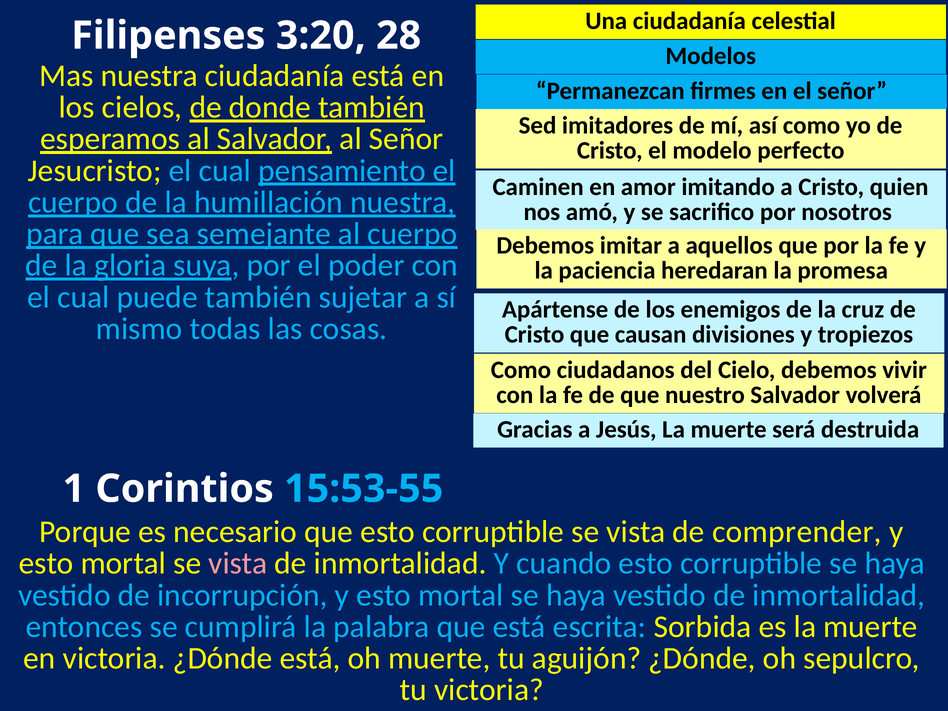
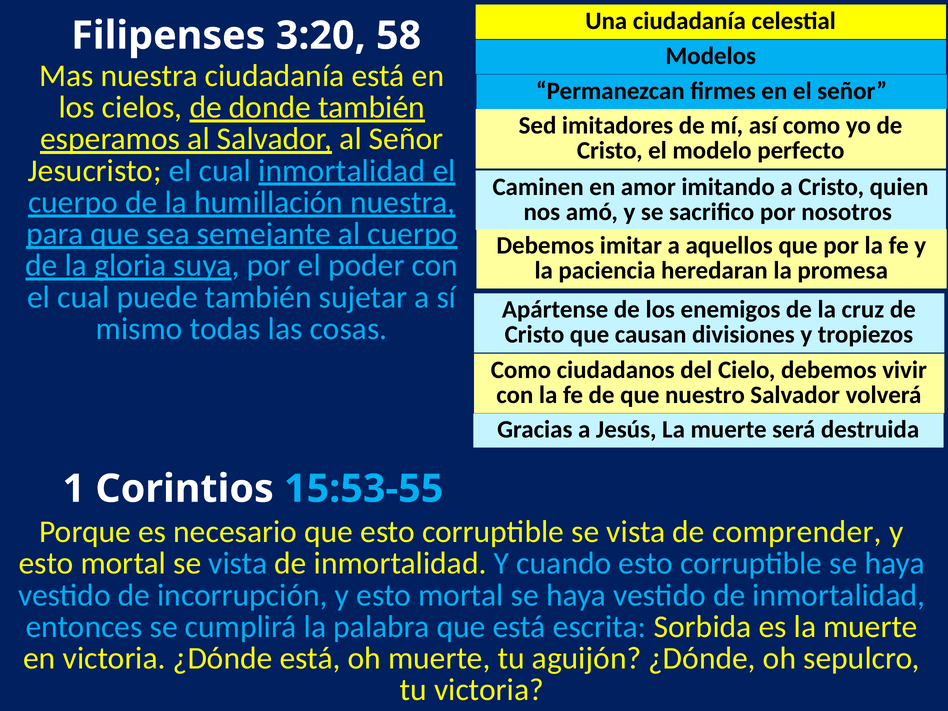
28: 28 -> 58
cual pensamiento: pensamiento -> inmortalidad
vista at (238, 563) colour: pink -> light blue
